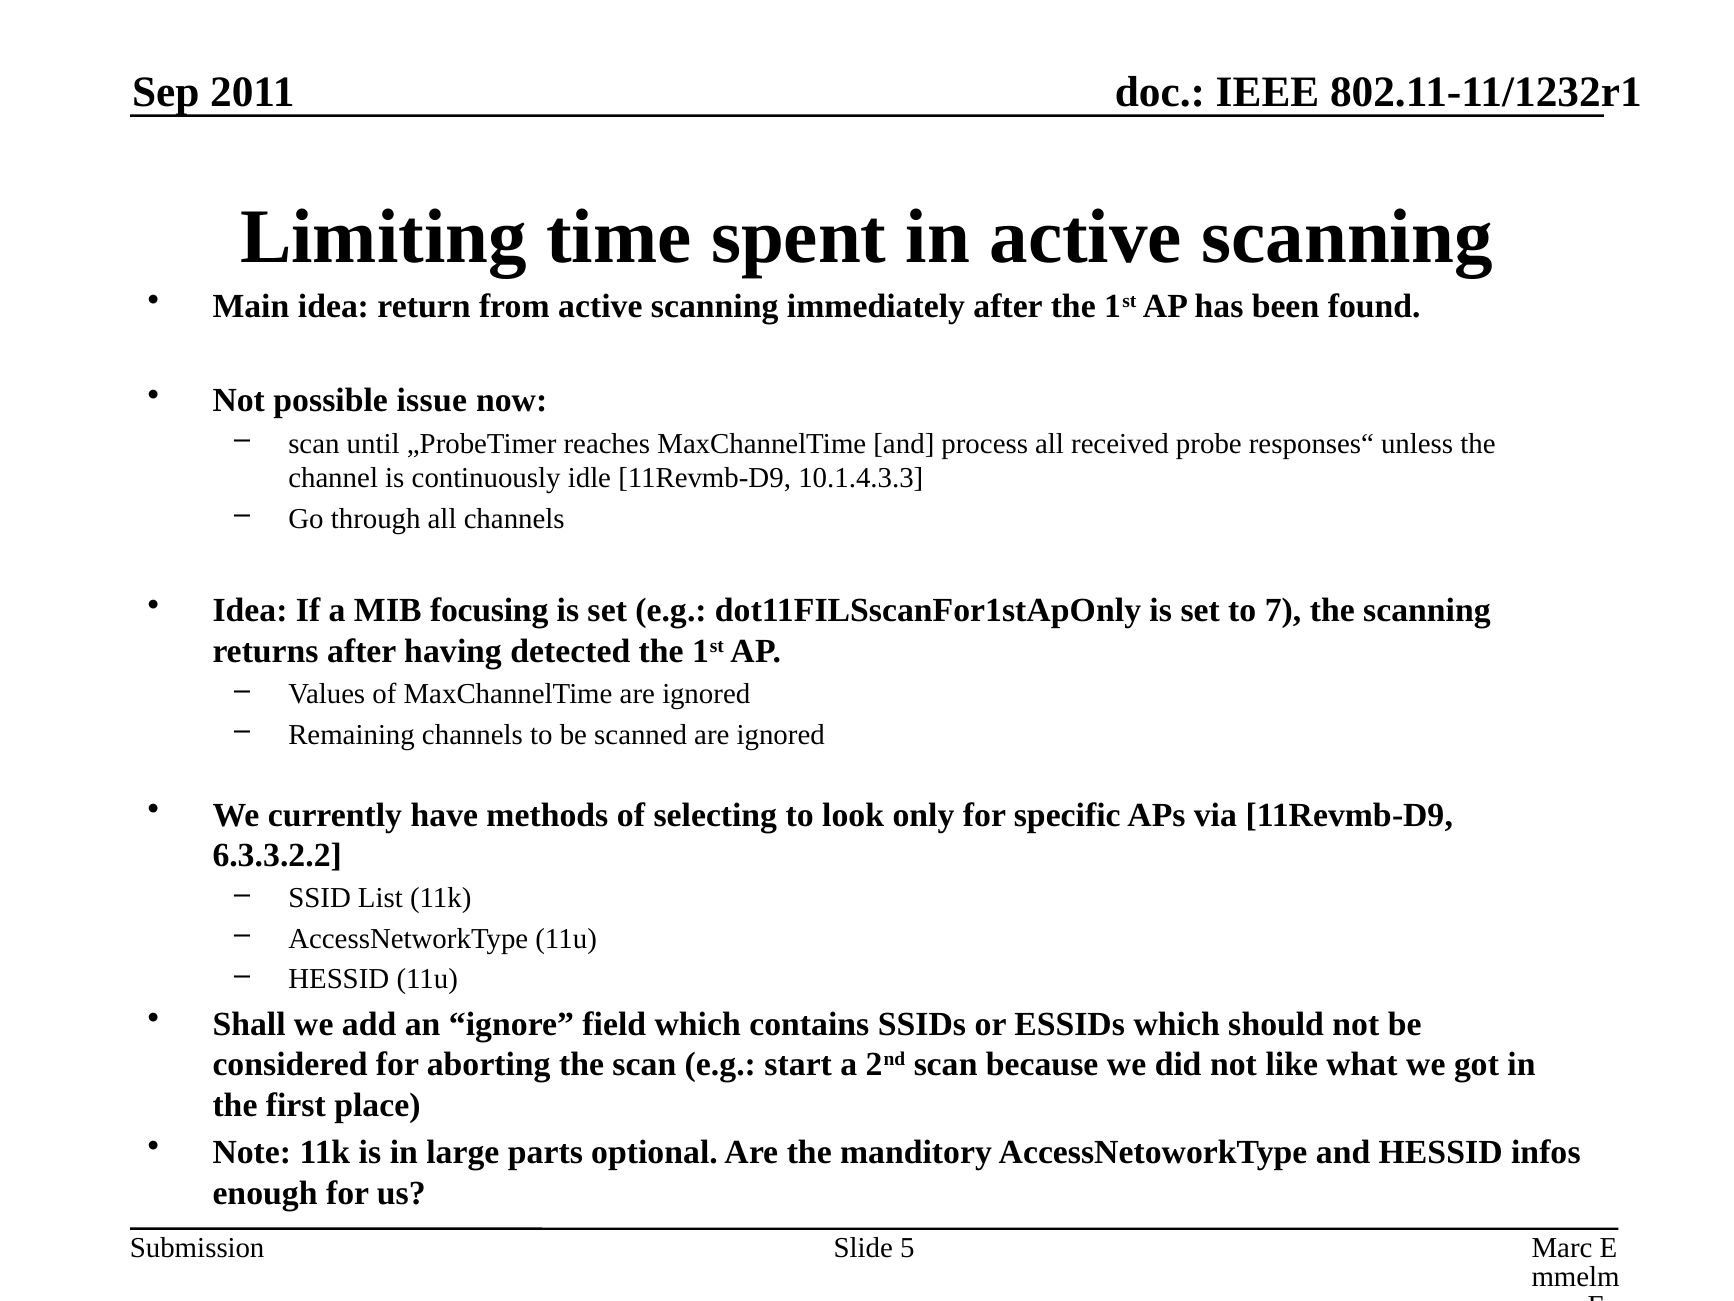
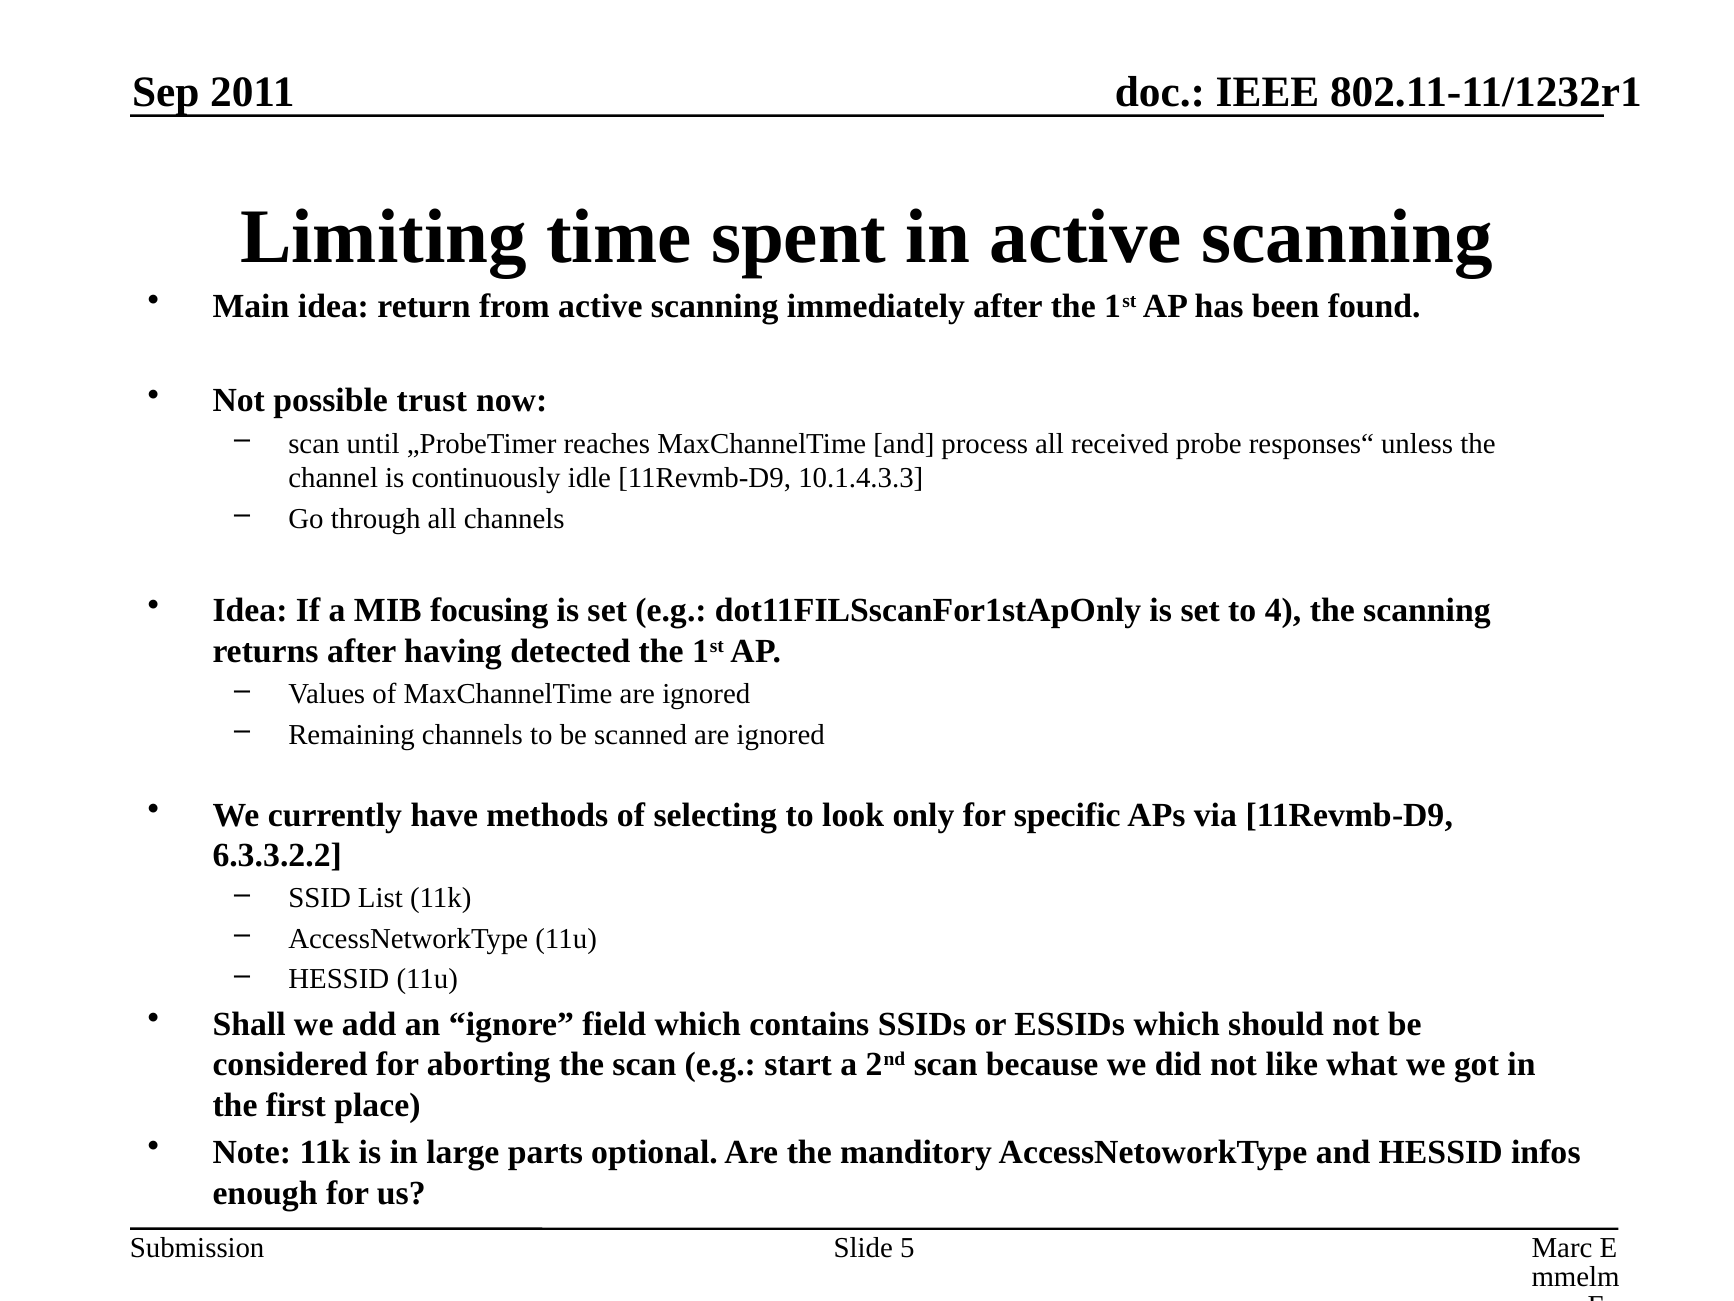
issue: issue -> trust
7: 7 -> 4
